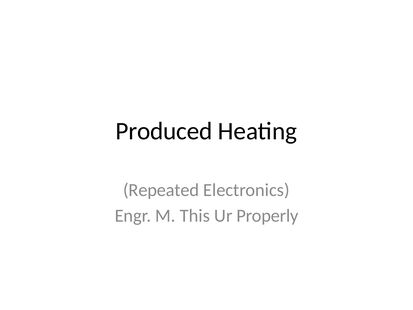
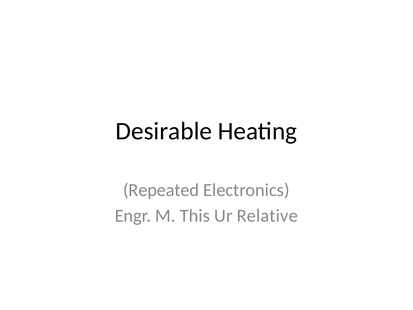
Produced: Produced -> Desirable
Properly: Properly -> Relative
